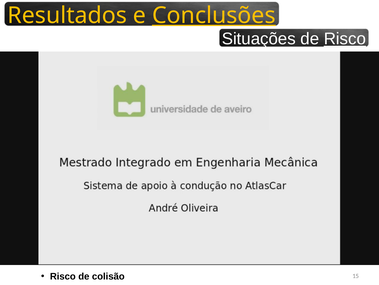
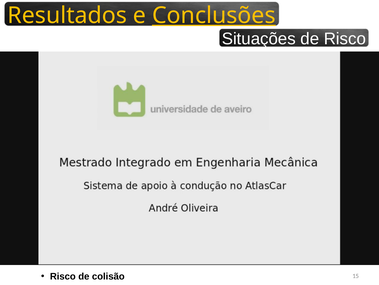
Risco at (345, 39) underline: present -> none
